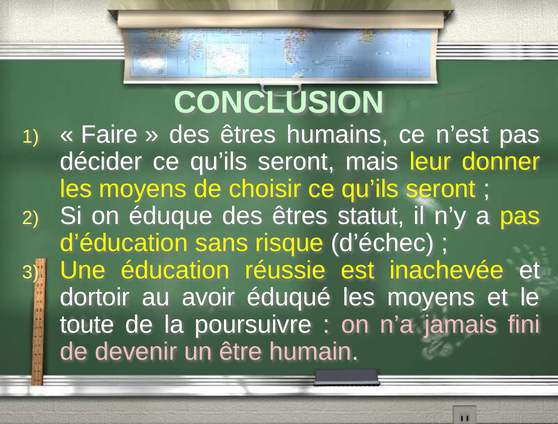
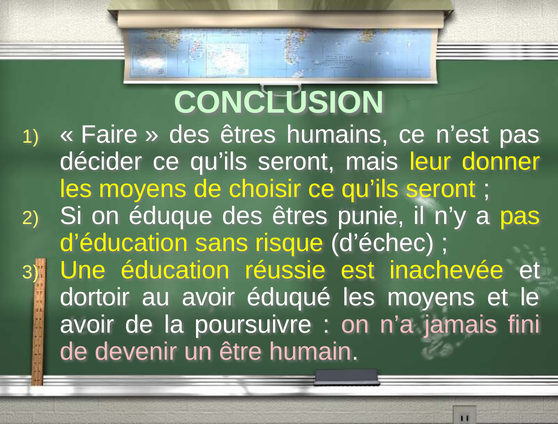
statut: statut -> punie
toute at (87, 324): toute -> avoir
